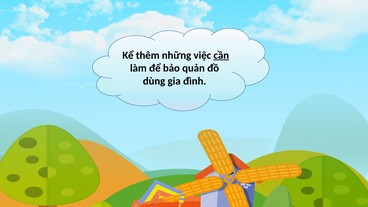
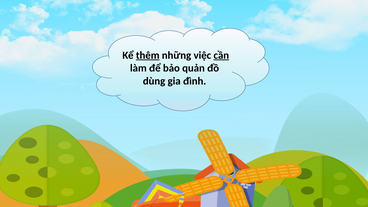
thêm underline: none -> present
